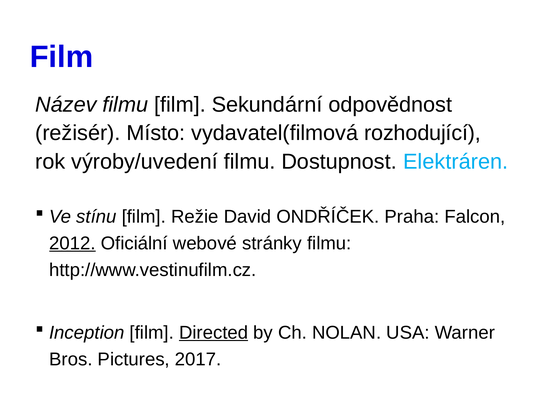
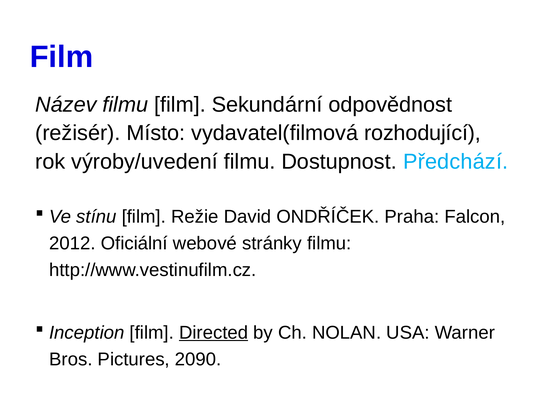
Elektráren: Elektráren -> Předchází
2012 underline: present -> none
2017: 2017 -> 2090
